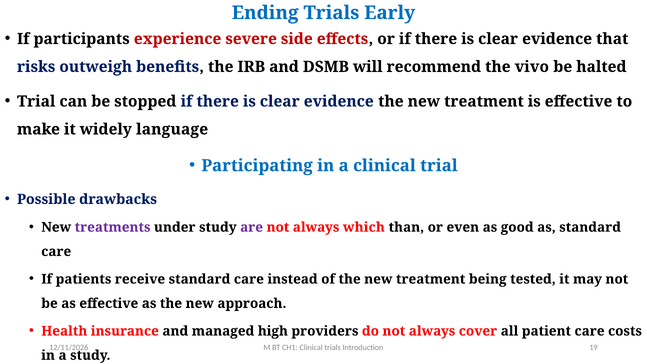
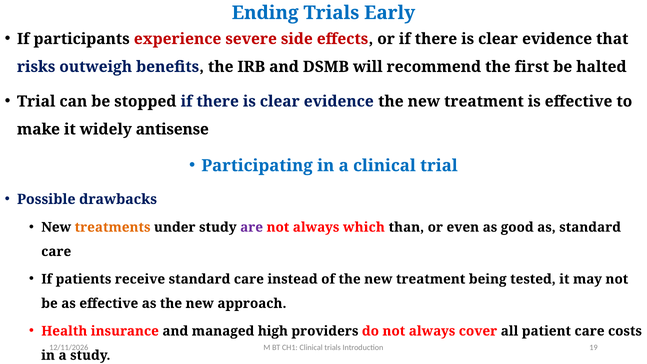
vivo: vivo -> first
language: language -> antisense
treatments colour: purple -> orange
